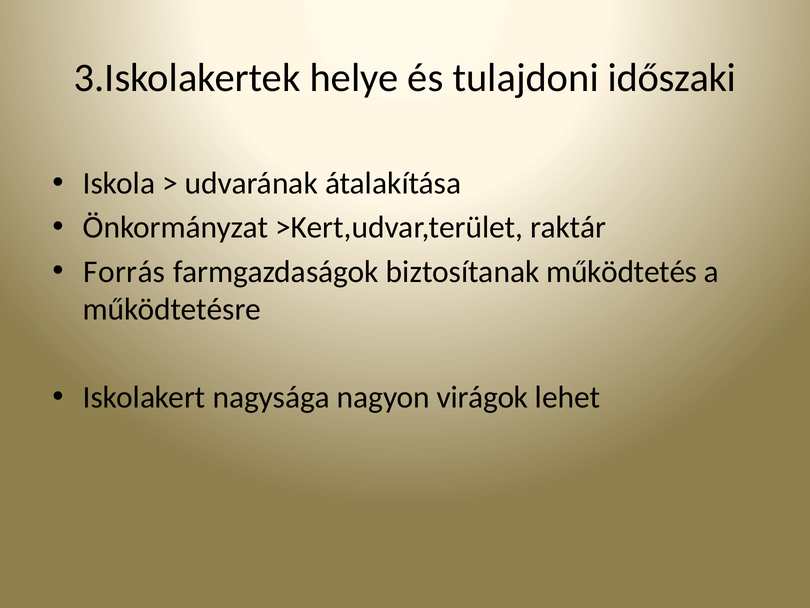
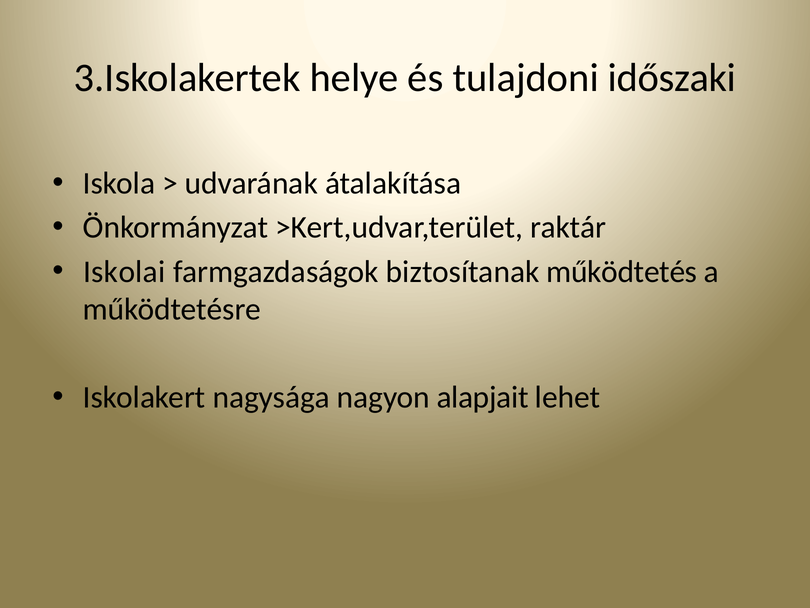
Forrás: Forrás -> Iskolai
virágok: virágok -> alapjait
